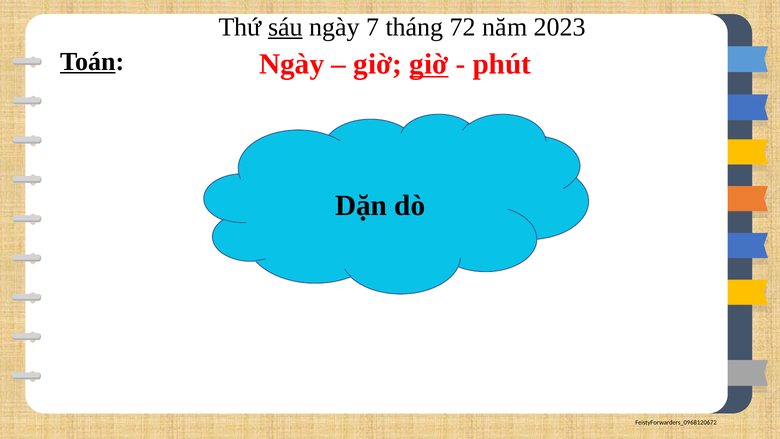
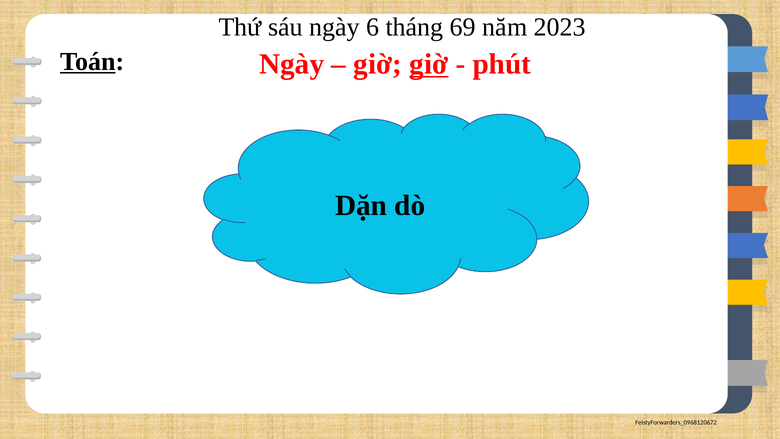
sáu underline: present -> none
7: 7 -> 6
72: 72 -> 69
